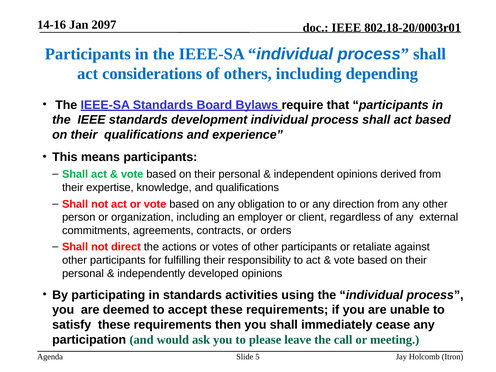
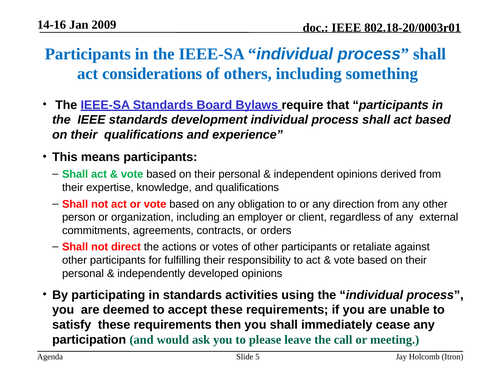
2097: 2097 -> 2009
depending: depending -> something
